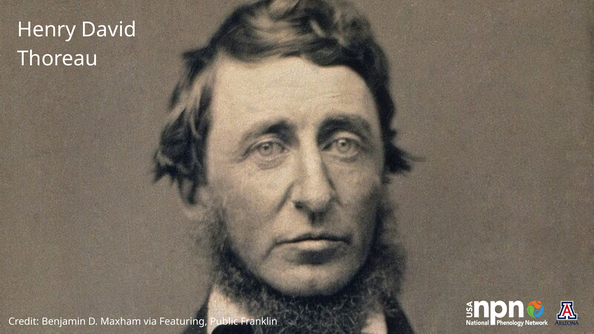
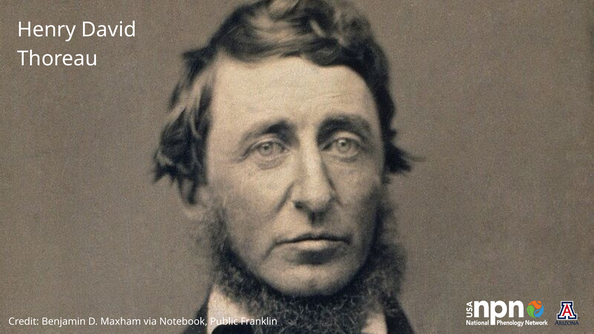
Featuring: Featuring -> Notebook
